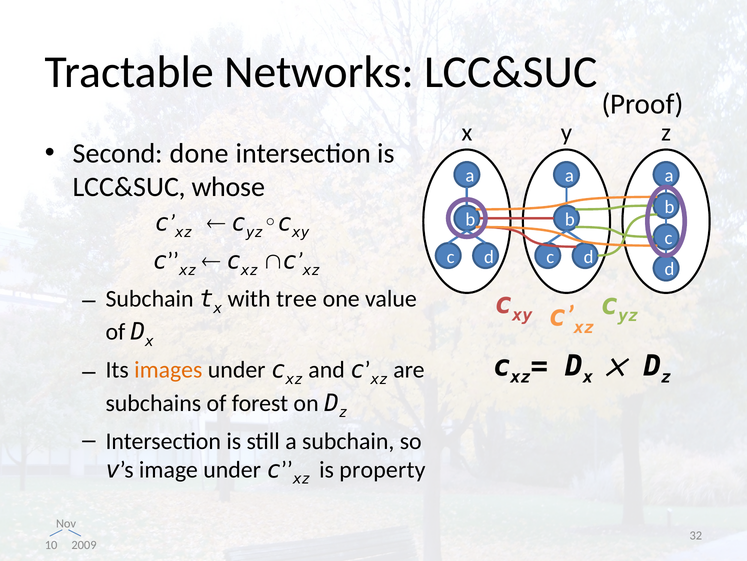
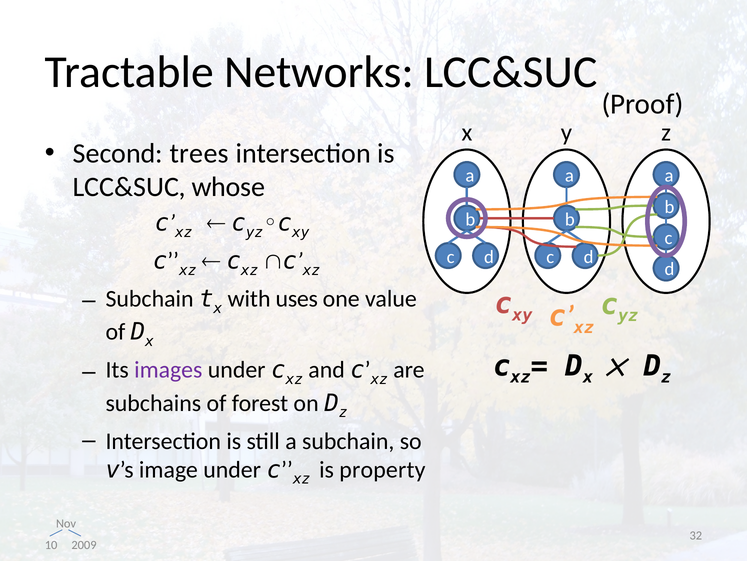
done: done -> trees
tree: tree -> uses
images colour: orange -> purple
